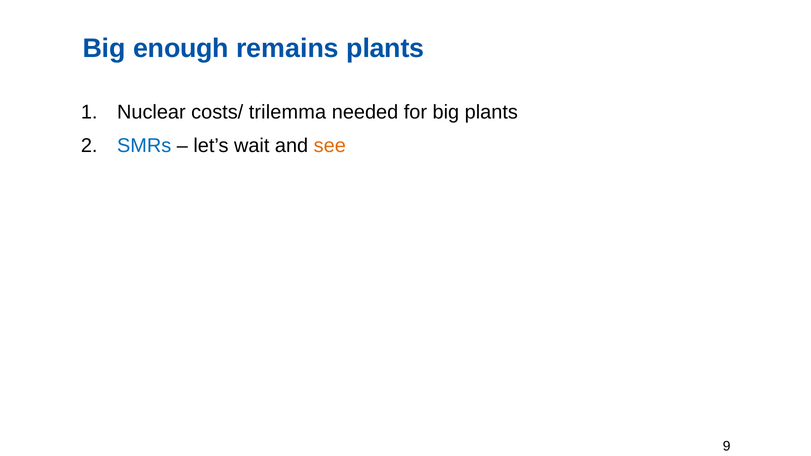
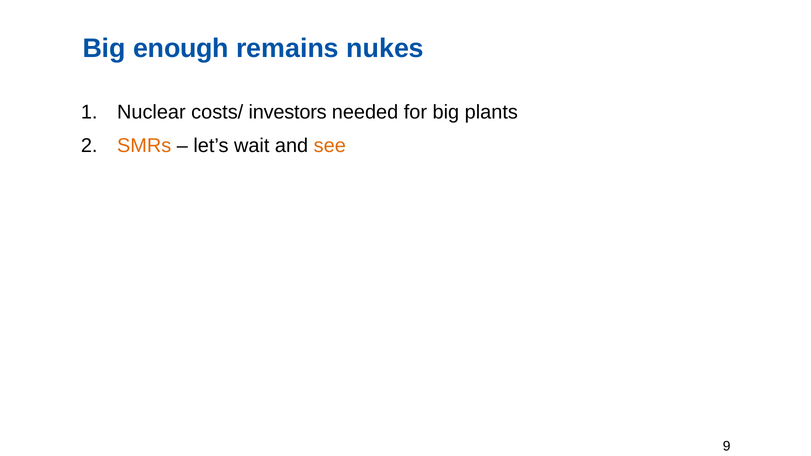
remains plants: plants -> nukes
trilemma: trilemma -> investors
SMRs colour: blue -> orange
